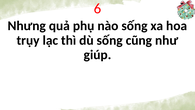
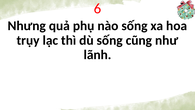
giúp: giúp -> lãnh
